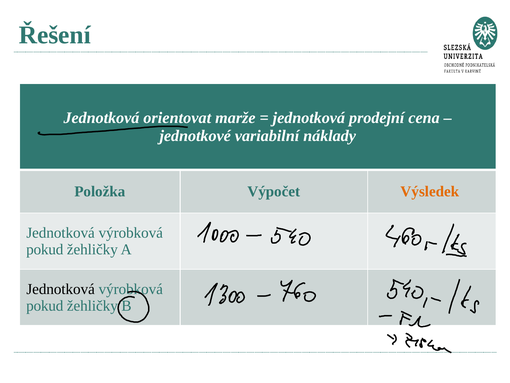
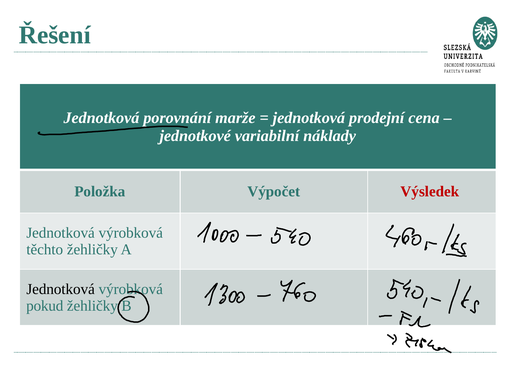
orientovat: orientovat -> porovnání
Výsledek colour: orange -> red
pokud at (45, 249): pokud -> těchto
